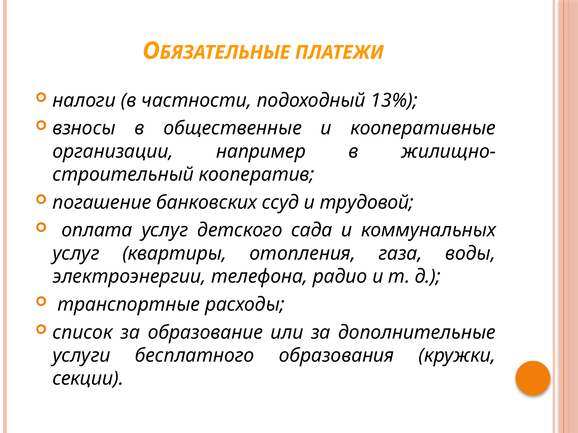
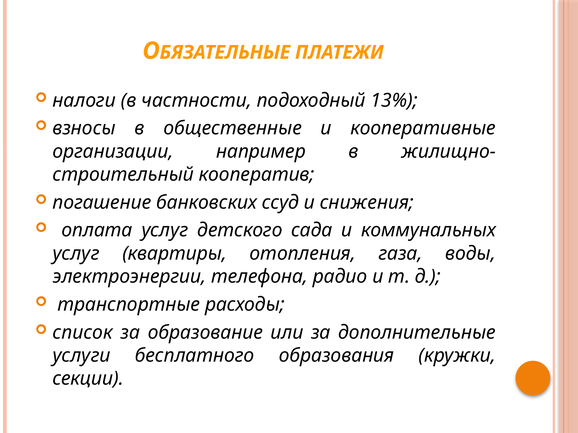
трудовой: трудовой -> снижения
